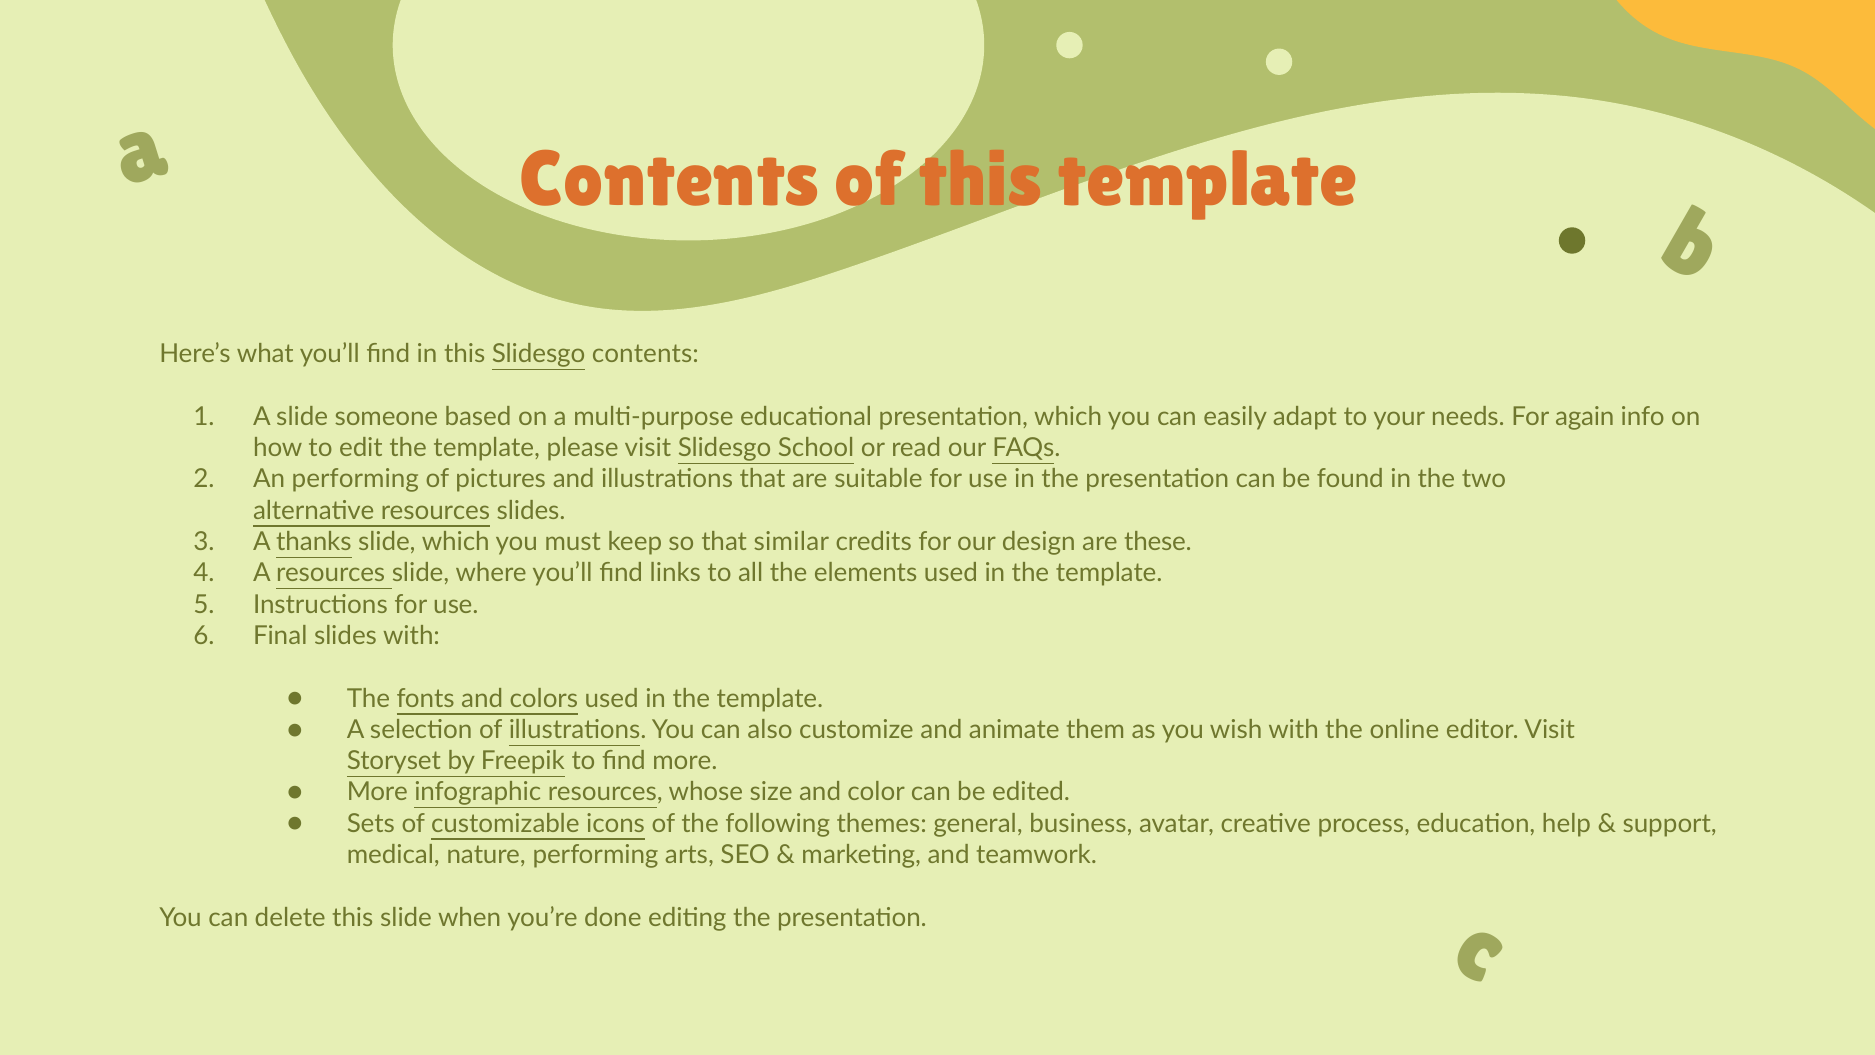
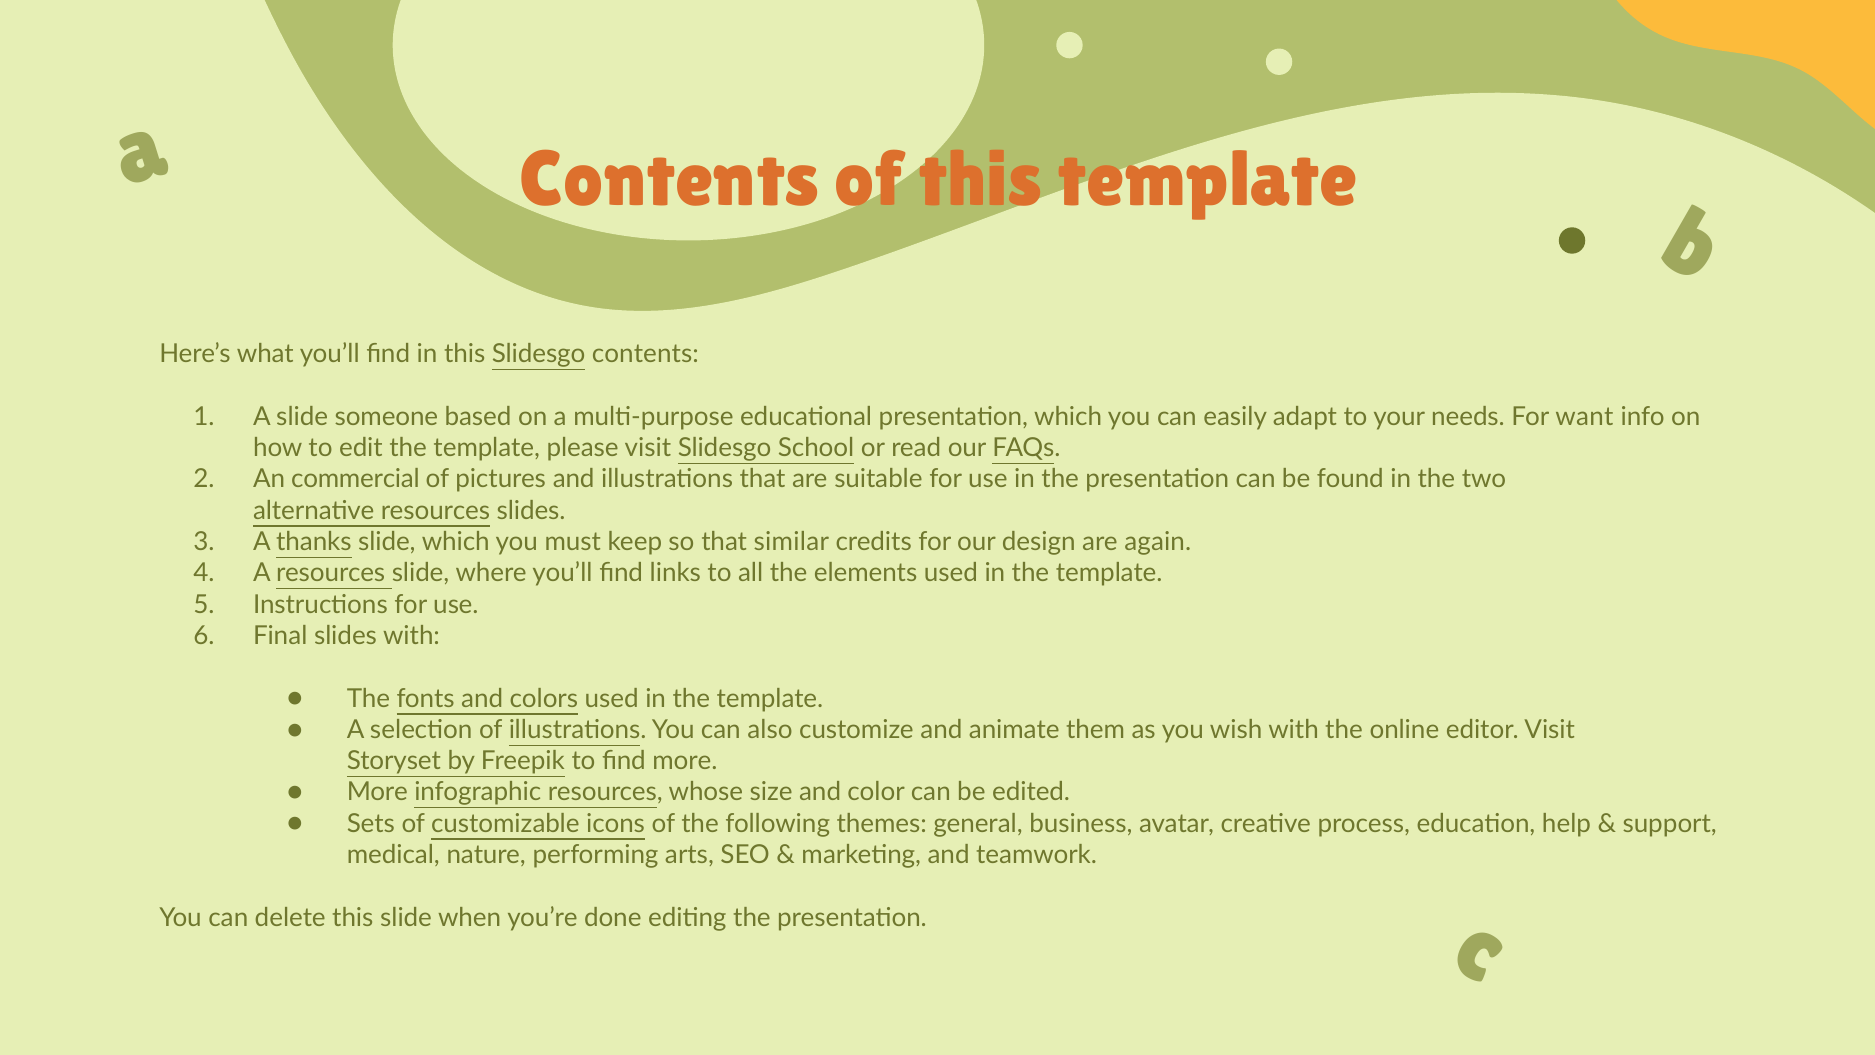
again: again -> want
An performing: performing -> commercial
these: these -> again
